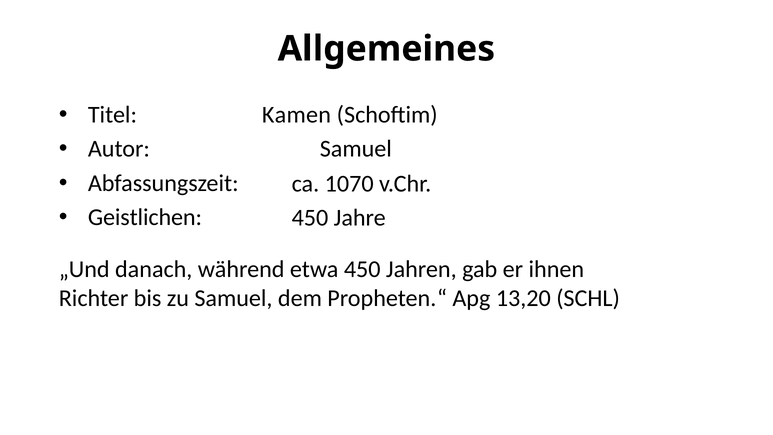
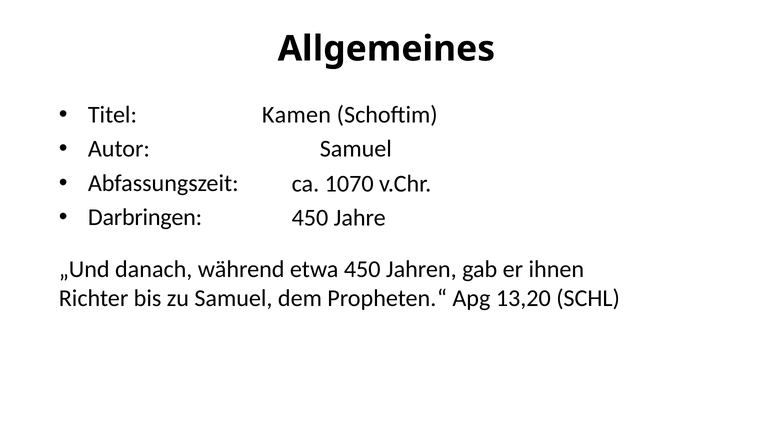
Geistlichen: Geistlichen -> Darbringen
